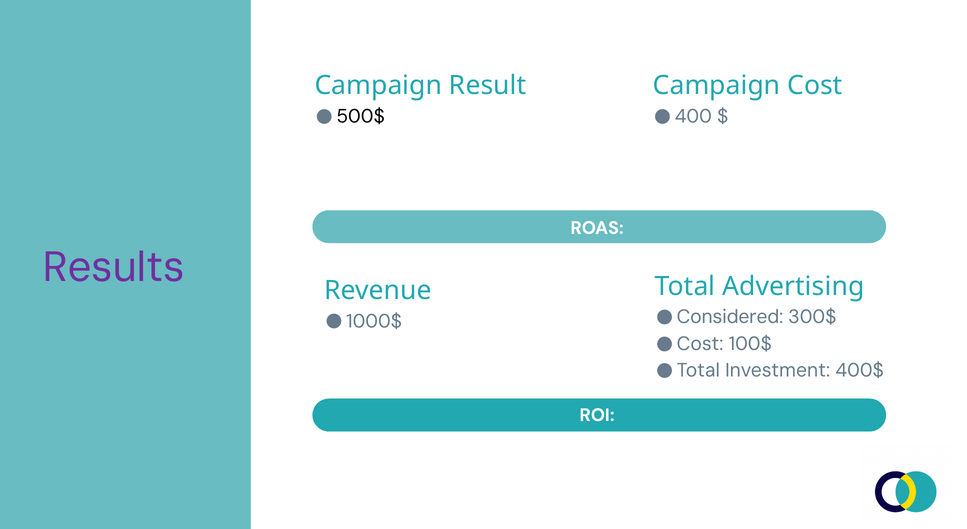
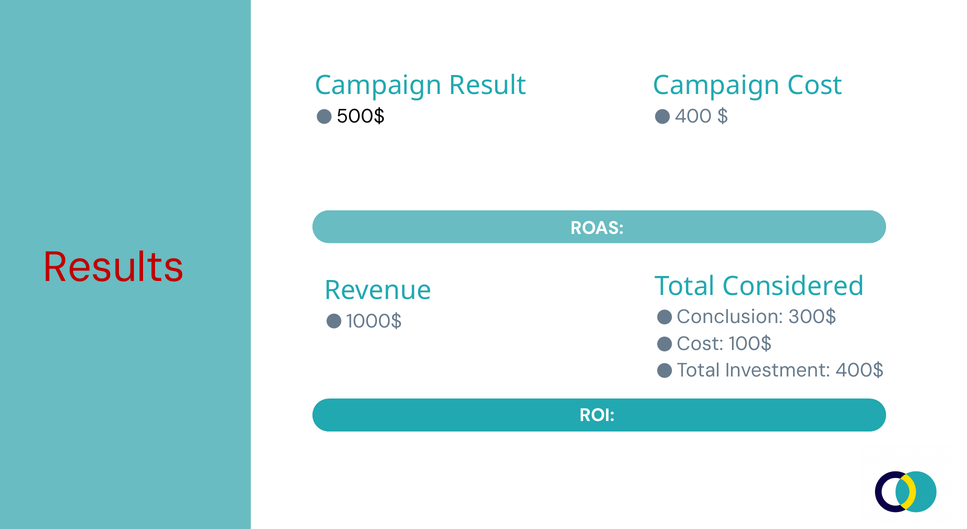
Results colour: purple -> red
Advertising: Advertising -> Considered
Considered: Considered -> Conclusion
